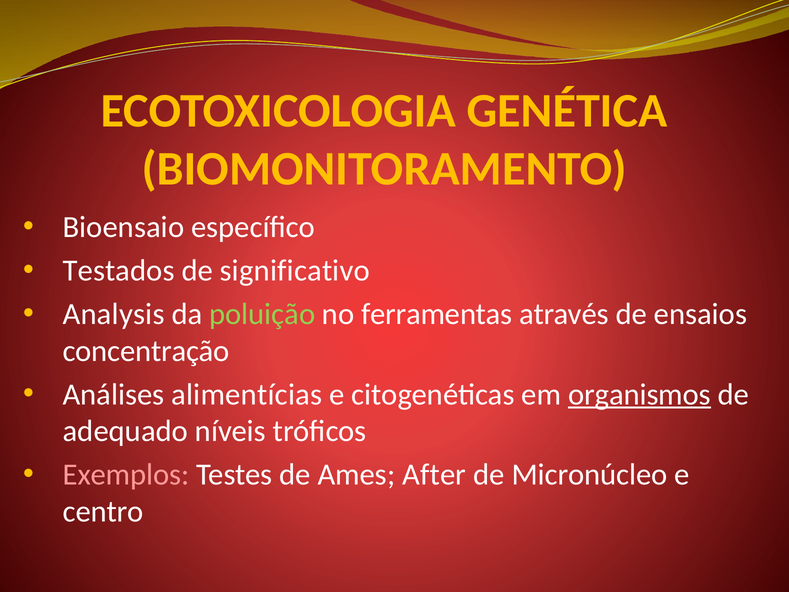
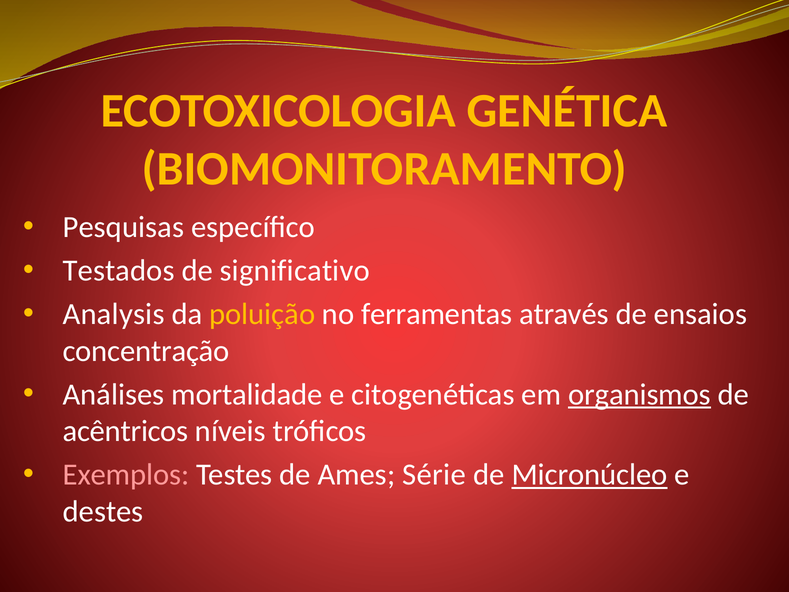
Bioensaio: Bioensaio -> Pesquisas
poluição colour: light green -> yellow
alimentícias: alimentícias -> mortalidade
adequado: adequado -> acêntricos
After: After -> Série
Micronúcleo underline: none -> present
centro: centro -> destes
